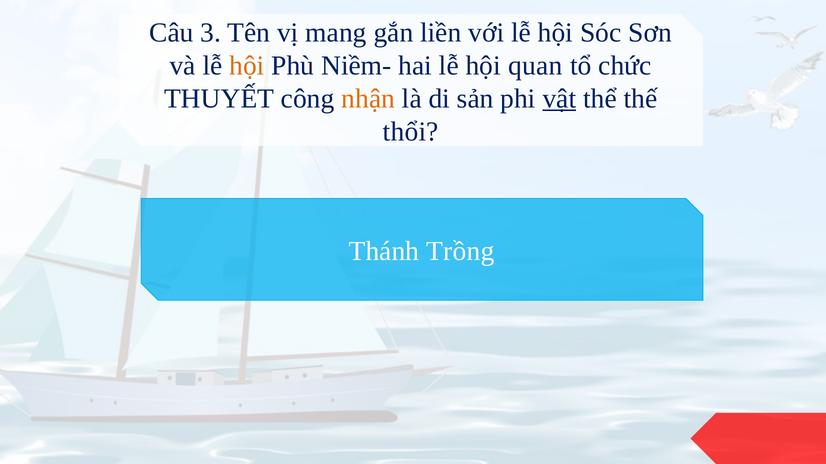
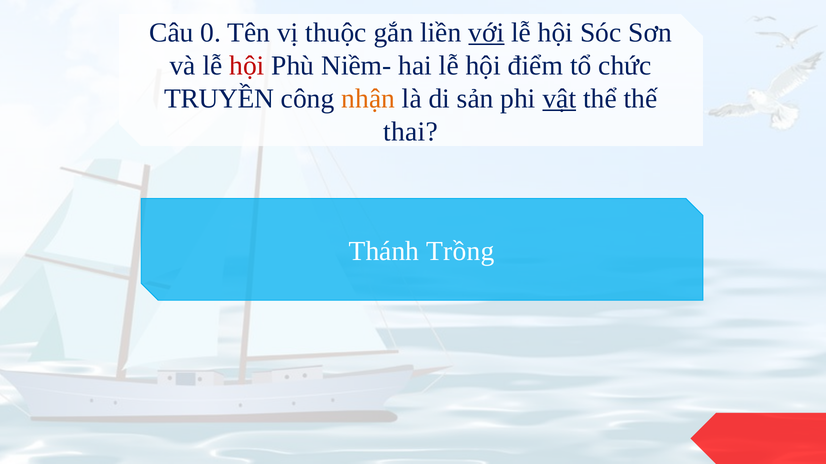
3: 3 -> 0
mang: mang -> thuộc
với underline: none -> present
hội at (247, 66) colour: orange -> red
quan: quan -> điểm
THUYẾT: THUYẾT -> TRUYỀN
thổi: thổi -> thai
